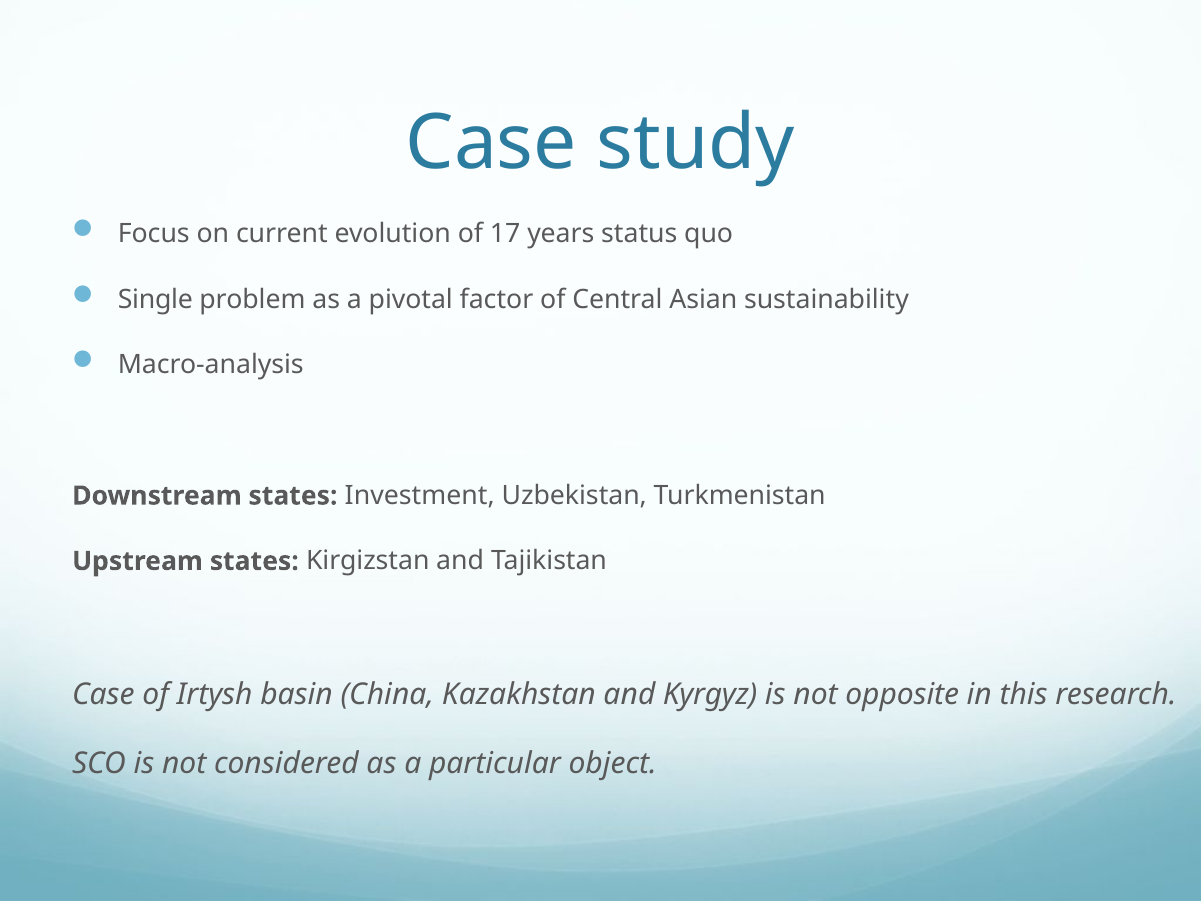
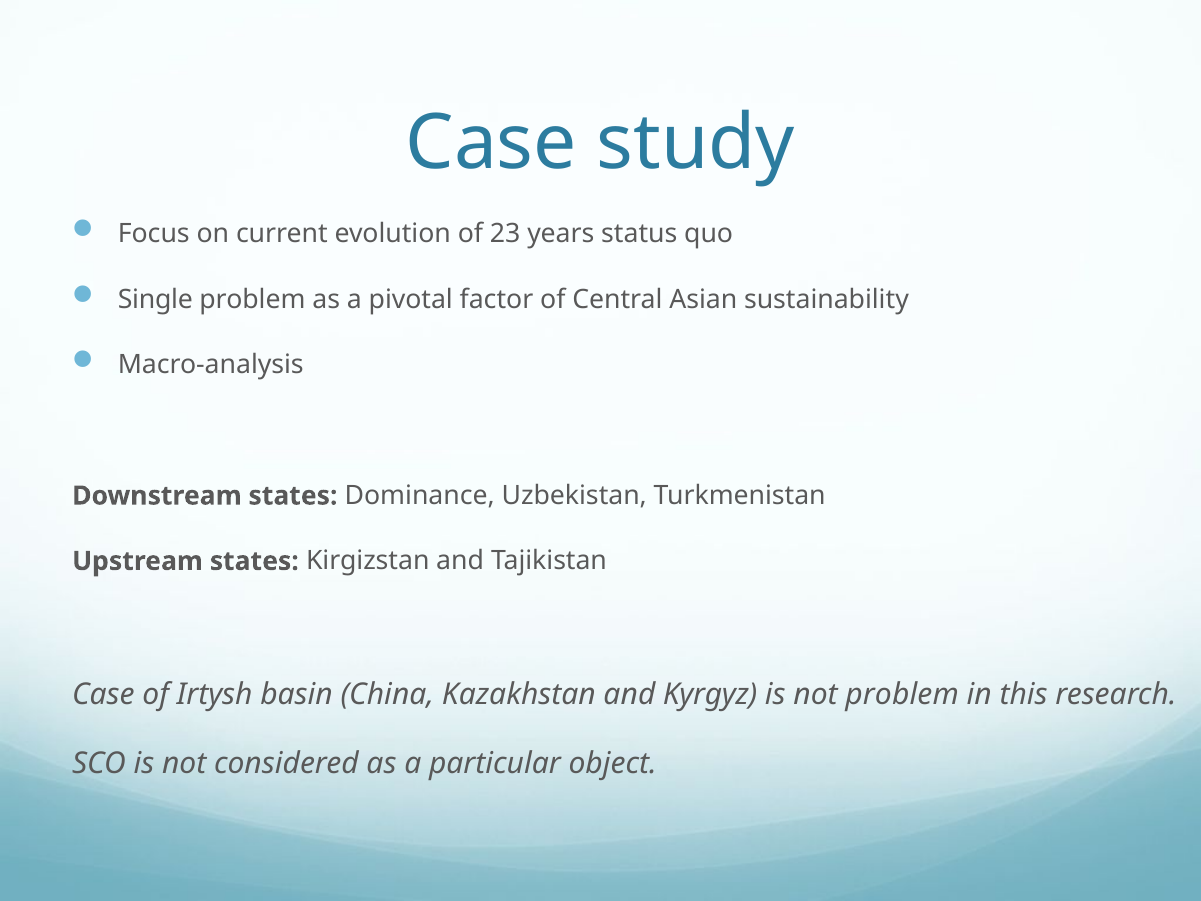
17: 17 -> 23
Investment: Investment -> Dominance
not opposite: opposite -> problem
